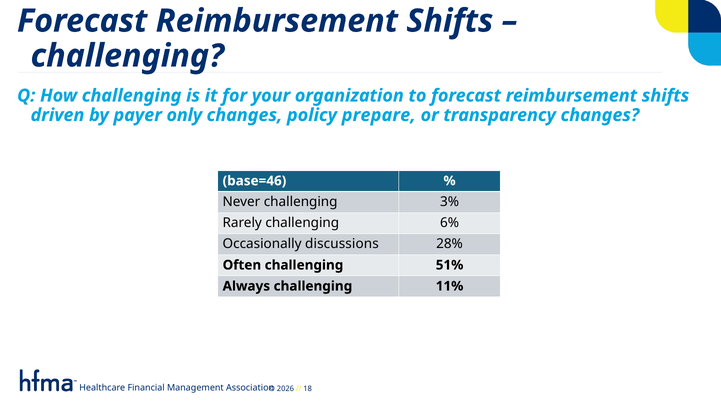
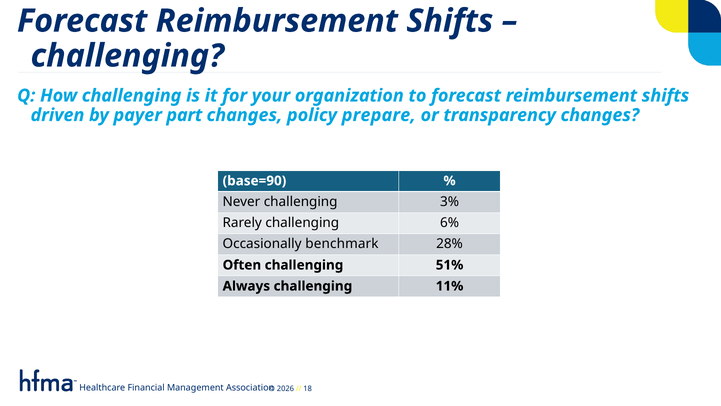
only: only -> part
base=46: base=46 -> base=90
discussions: discussions -> benchmark
